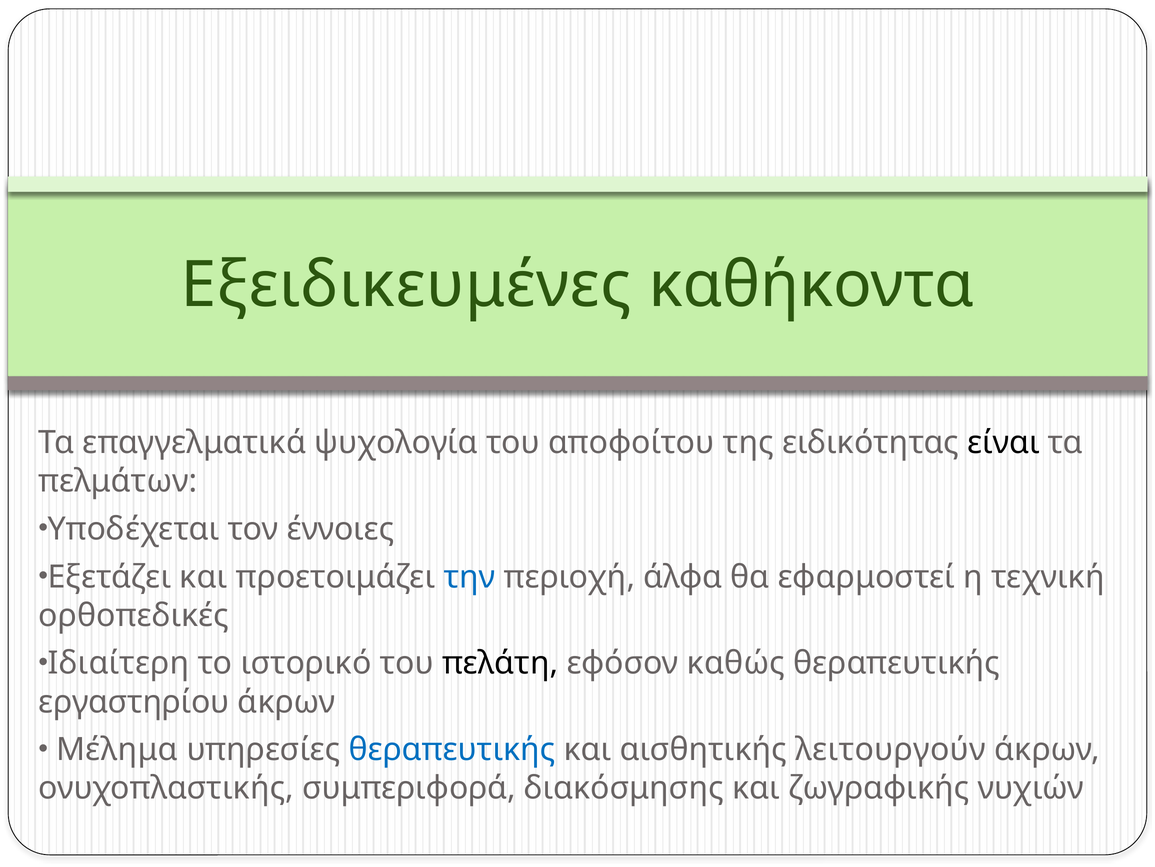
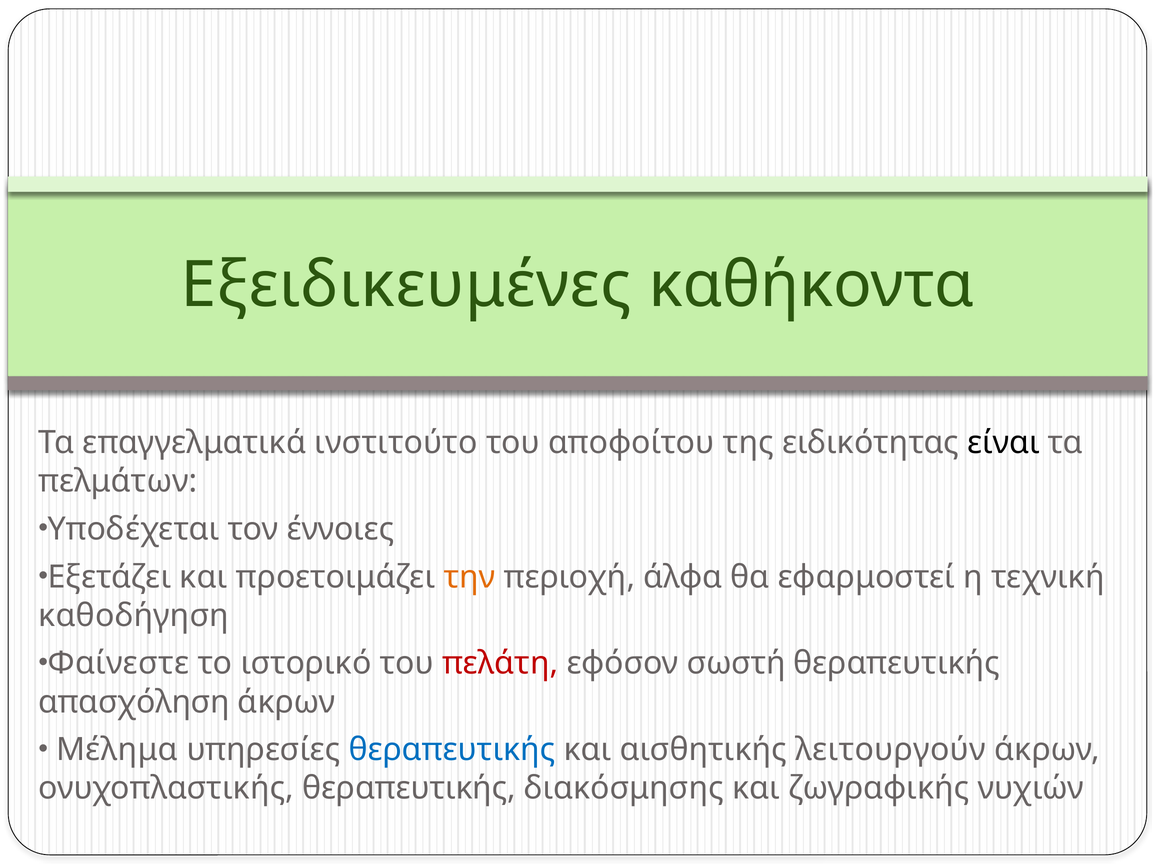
ψυχολογία: ψυχολογία -> ινστιτούτο
την colour: blue -> orange
ορθοπεδικές: ορθοπεδικές -> καθοδήγηση
Ιδιαίτερη: Ιδιαίτερη -> Φαίνεστε
πελάτη colour: black -> red
καθώς: καθώς -> σωστή
εργαστηρίου: εργαστηρίου -> απασχόληση
ονυχοπλαστικής συμπεριφορά: συμπεριφορά -> θεραπευτικής
